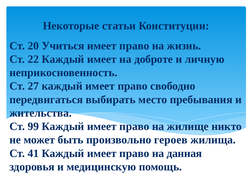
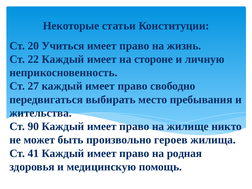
доброте: доброте -> стороне
99: 99 -> 90
данная: данная -> родная
